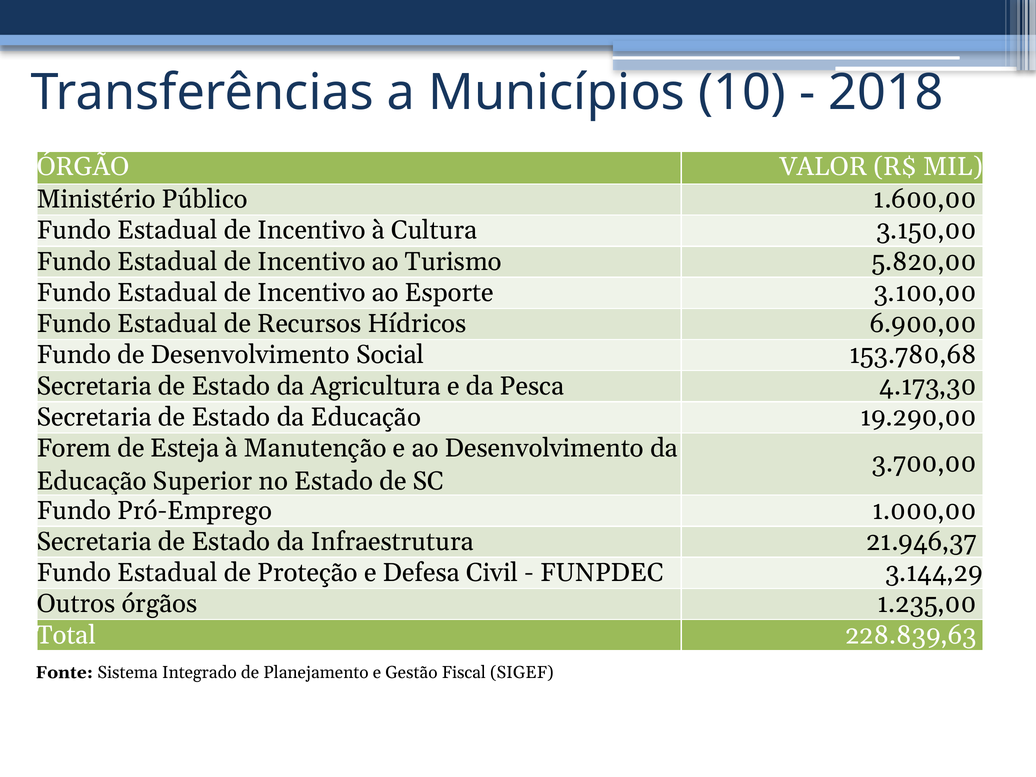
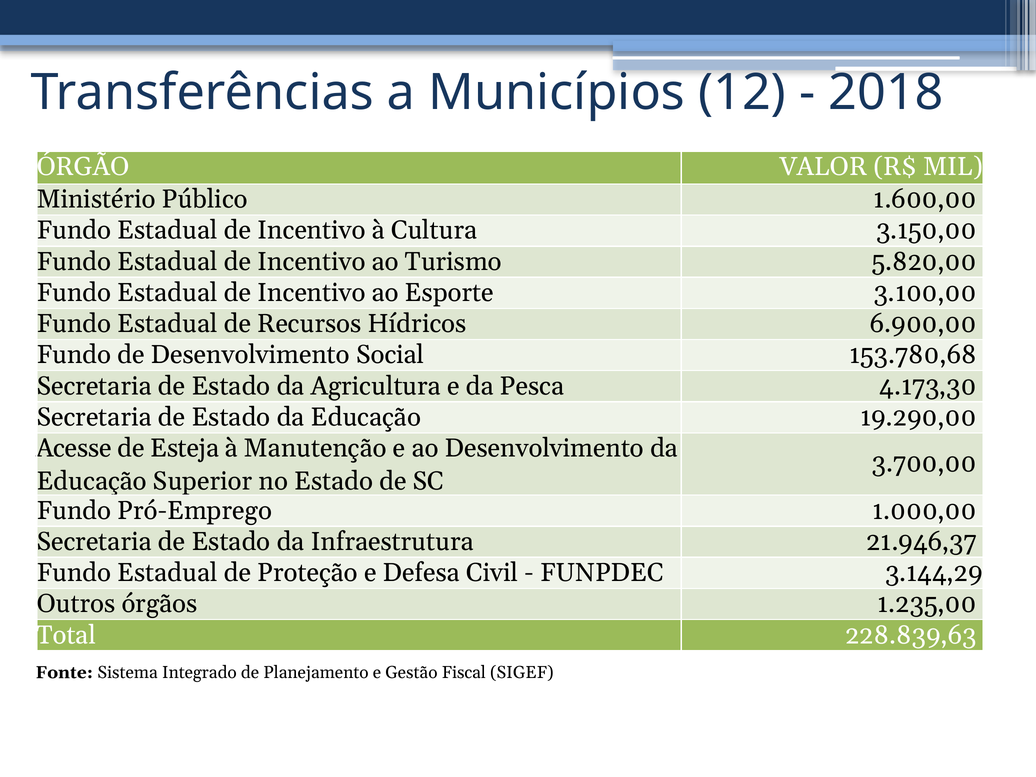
10: 10 -> 12
Forem: Forem -> Acesse
